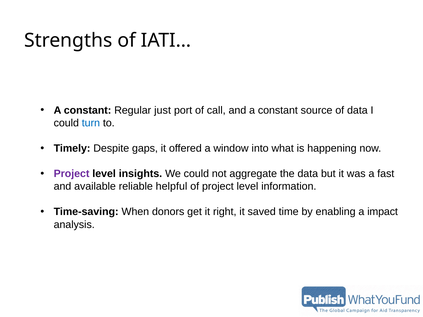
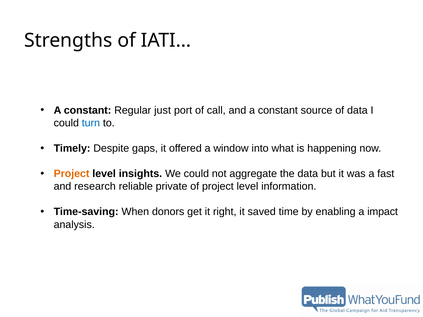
Project at (72, 174) colour: purple -> orange
available: available -> research
helpful: helpful -> private
